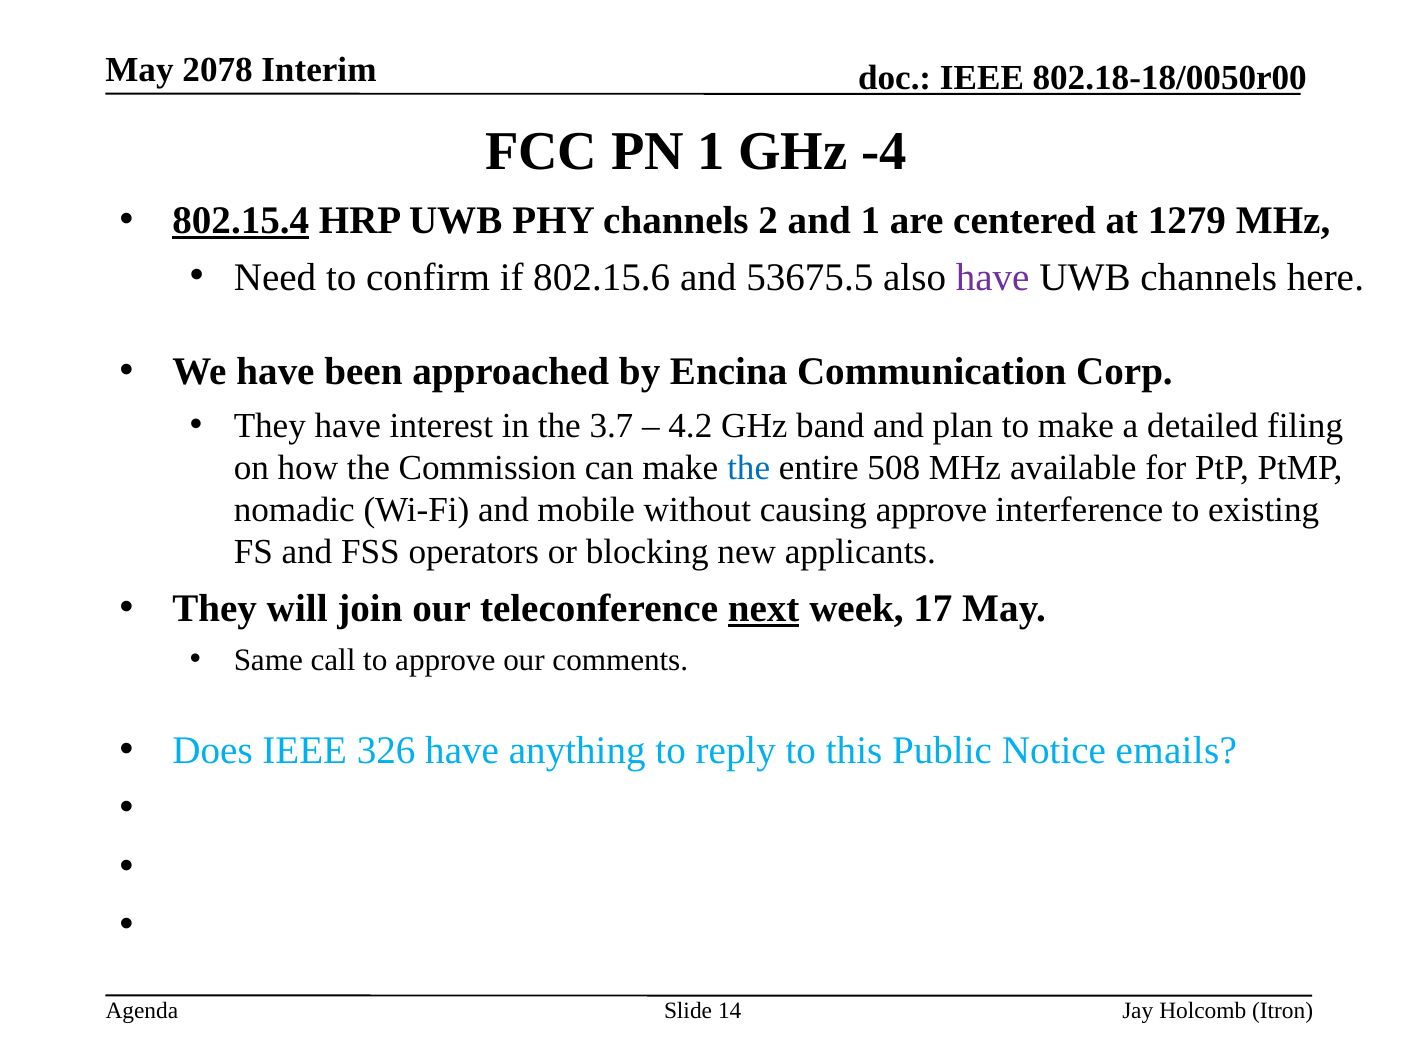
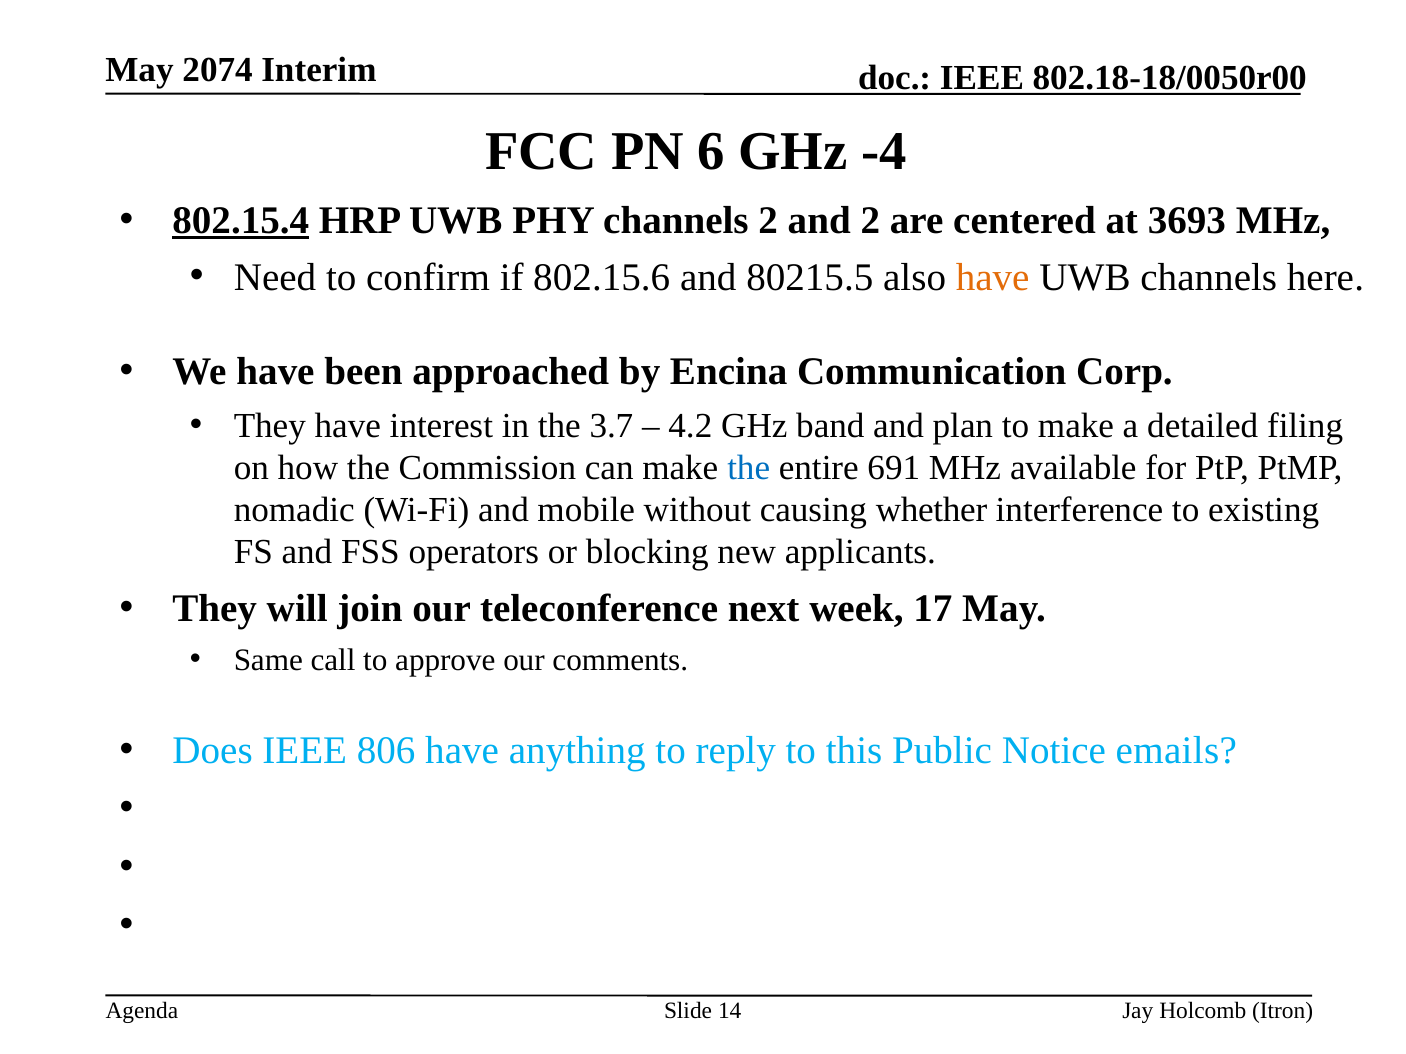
2078: 2078 -> 2074
PN 1: 1 -> 6
and 1: 1 -> 2
1279: 1279 -> 3693
53675.5: 53675.5 -> 80215.5
have at (993, 277) colour: purple -> orange
508: 508 -> 691
causing approve: approve -> whether
next underline: present -> none
326: 326 -> 806
